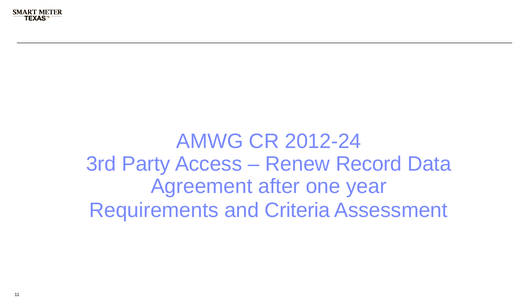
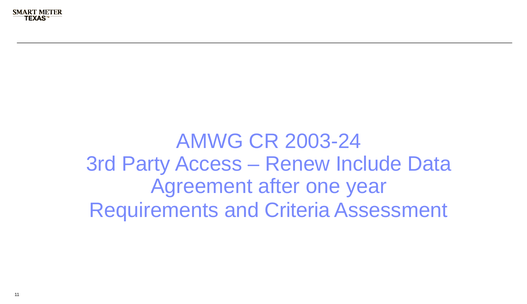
2012-24: 2012-24 -> 2003-24
Record: Record -> Include
